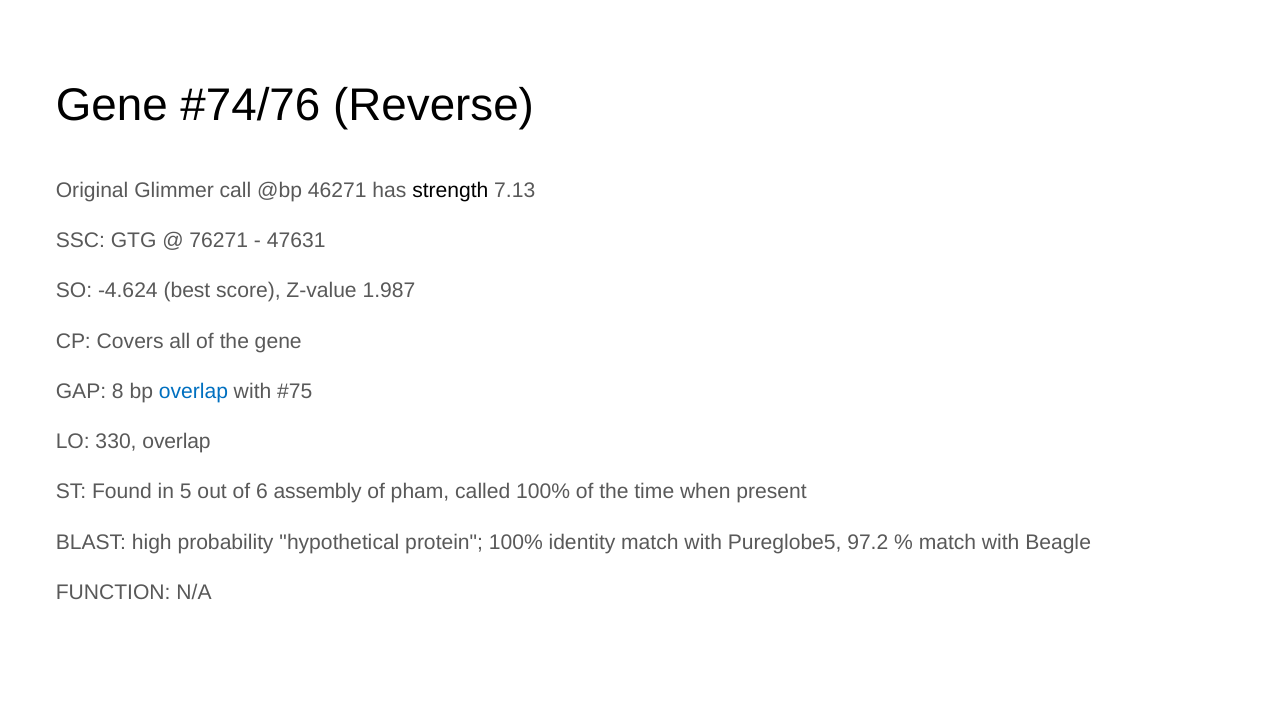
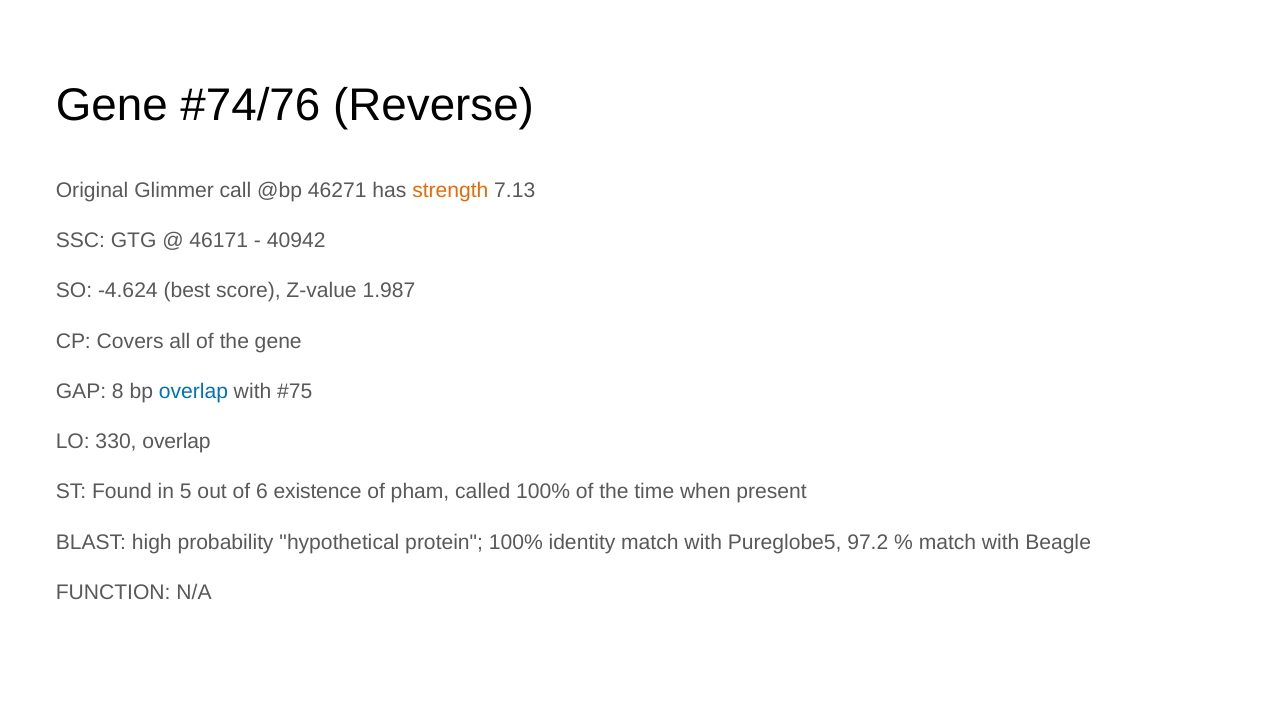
strength colour: black -> orange
76271: 76271 -> 46171
47631: 47631 -> 40942
assembly: assembly -> existence
